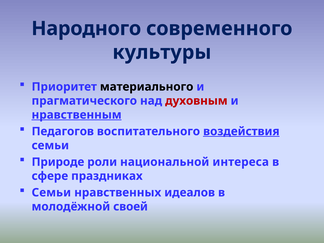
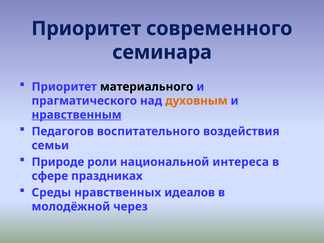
Народного at (86, 29): Народного -> Приоритет
культуры: культуры -> семинара
духовным colour: red -> orange
воздействия underline: present -> none
Семьи at (51, 193): Семьи -> Среды
своей: своей -> через
